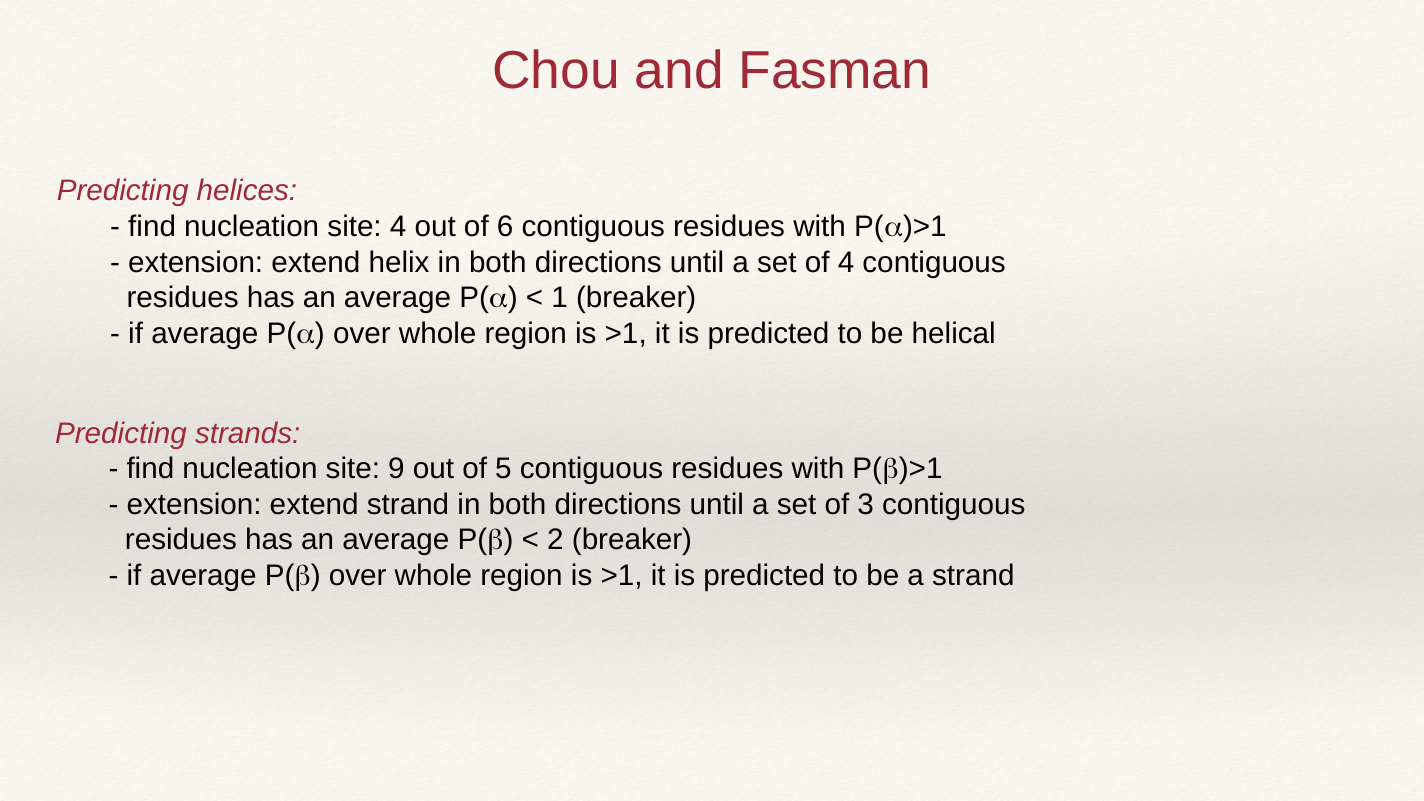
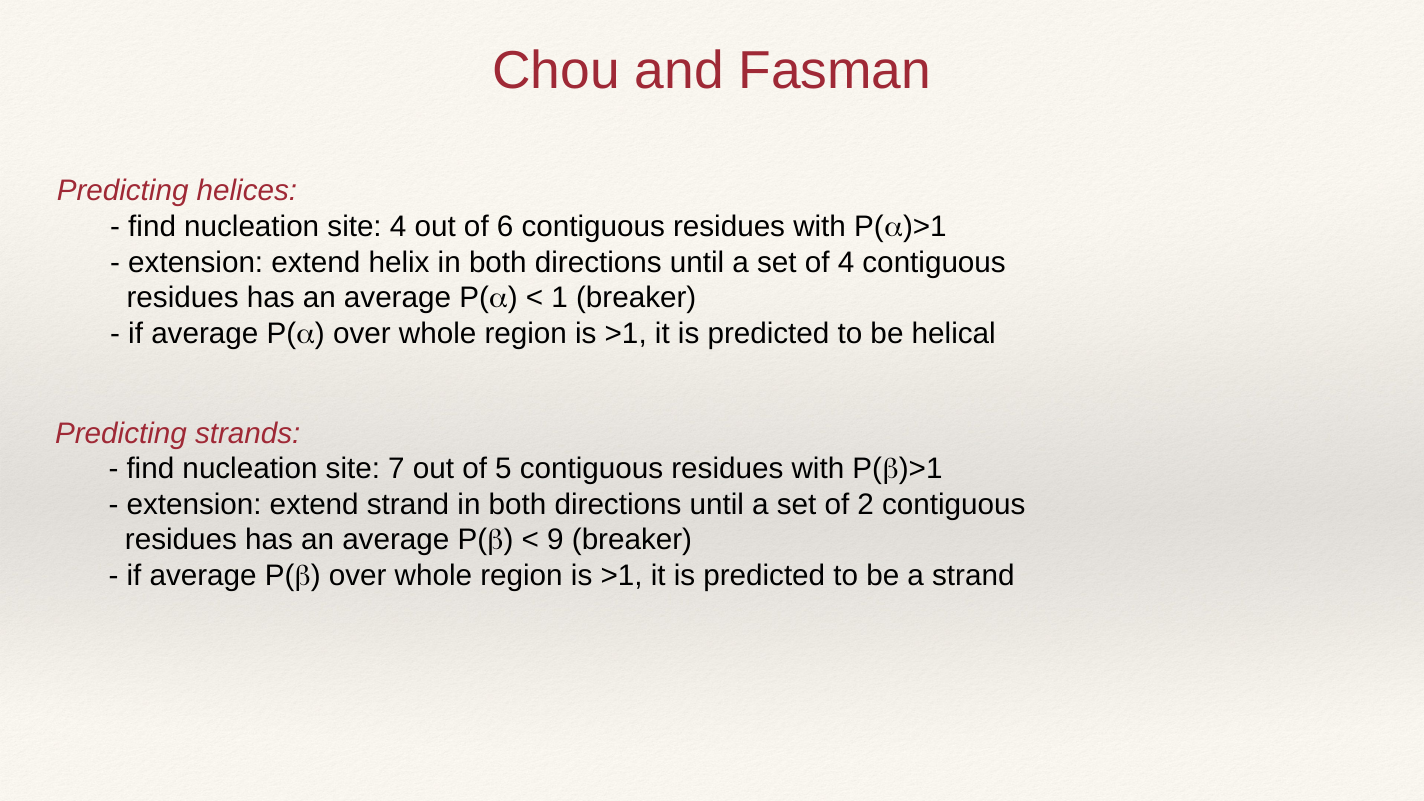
9: 9 -> 7
3: 3 -> 2
2: 2 -> 9
